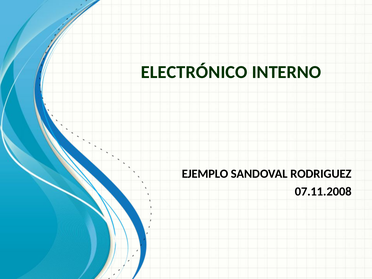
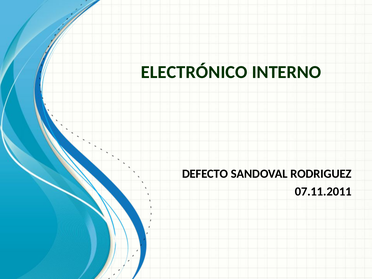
EJEMPLO: EJEMPLO -> DEFECTO
07.11.2008: 07.11.2008 -> 07.11.2011
